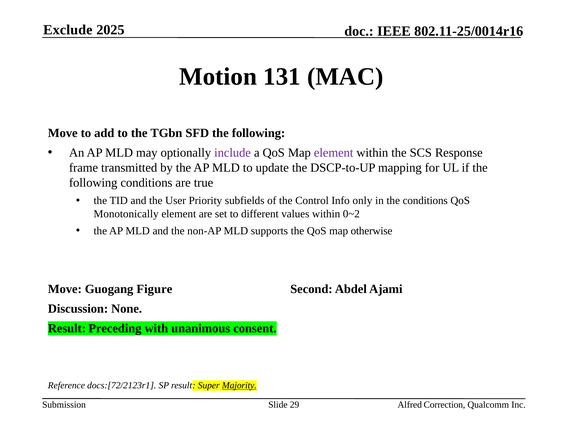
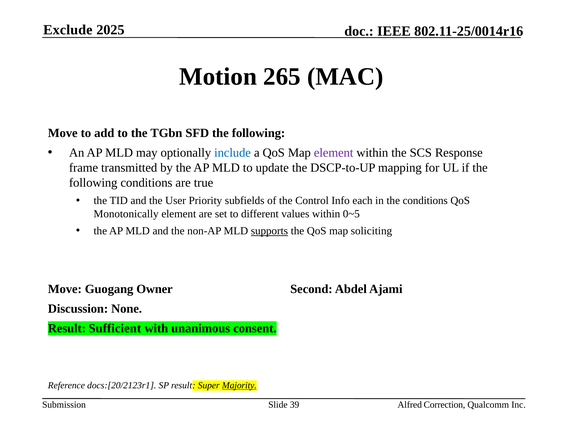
131: 131 -> 265
include colour: purple -> blue
only: only -> each
0~2: 0~2 -> 0~5
supports underline: none -> present
otherwise: otherwise -> soliciting
Figure: Figure -> Owner
Preceding: Preceding -> Sufficient
docs:[72/2123r1: docs:[72/2123r1 -> docs:[20/2123r1
29: 29 -> 39
